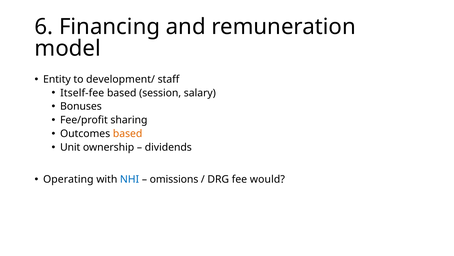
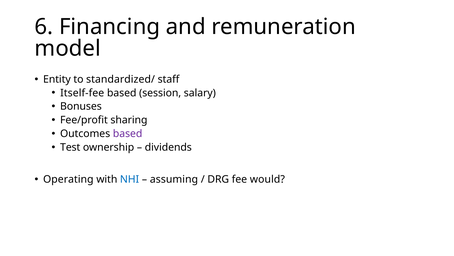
development/: development/ -> standardized/
based at (128, 133) colour: orange -> purple
Unit: Unit -> Test
omissions: omissions -> assuming
